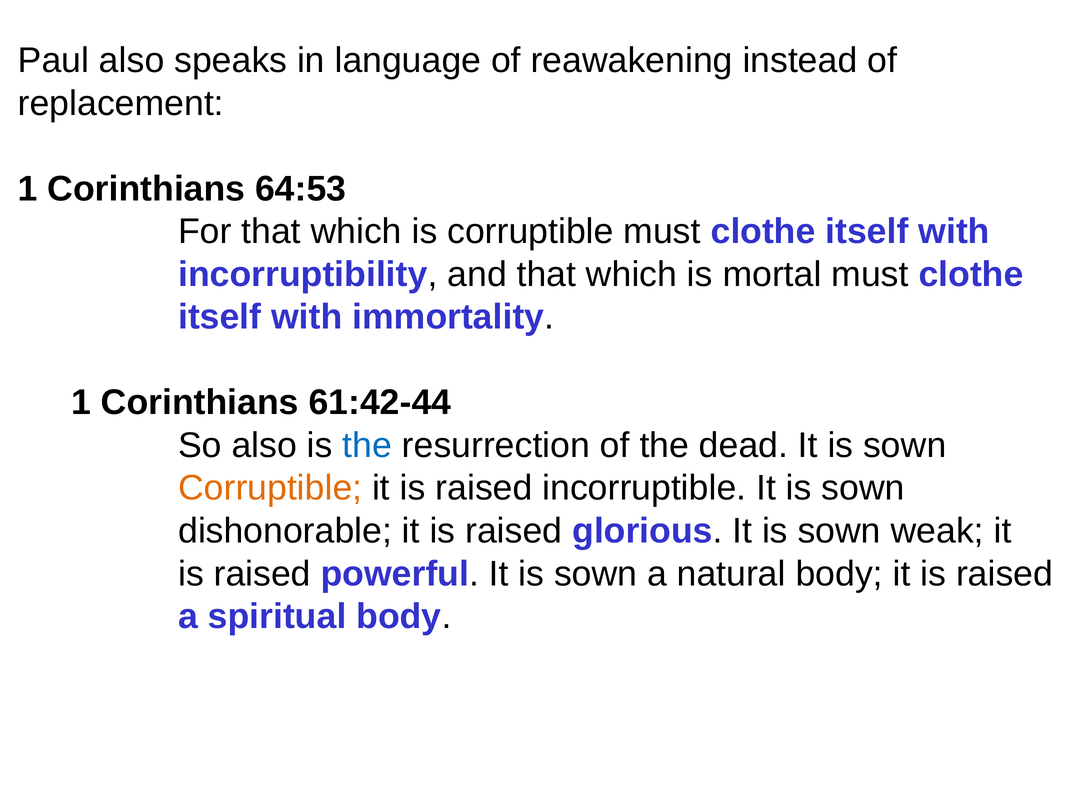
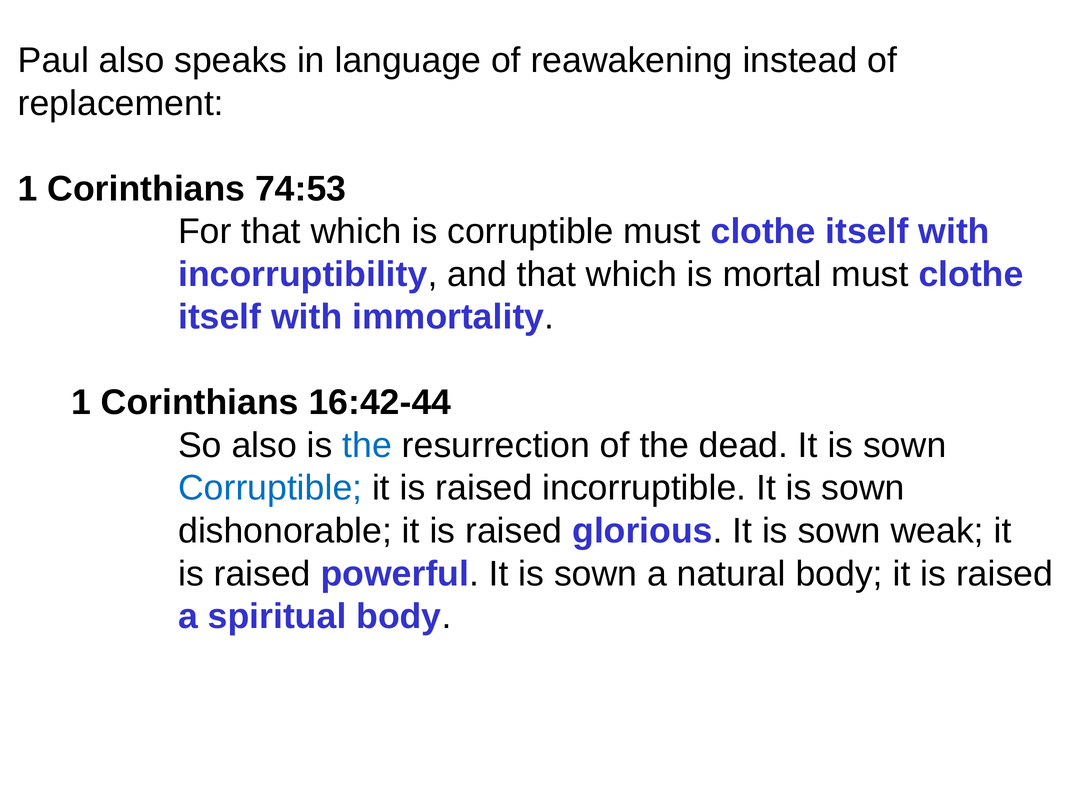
64:53: 64:53 -> 74:53
61:42-44: 61:42-44 -> 16:42-44
Corruptible at (270, 488) colour: orange -> blue
